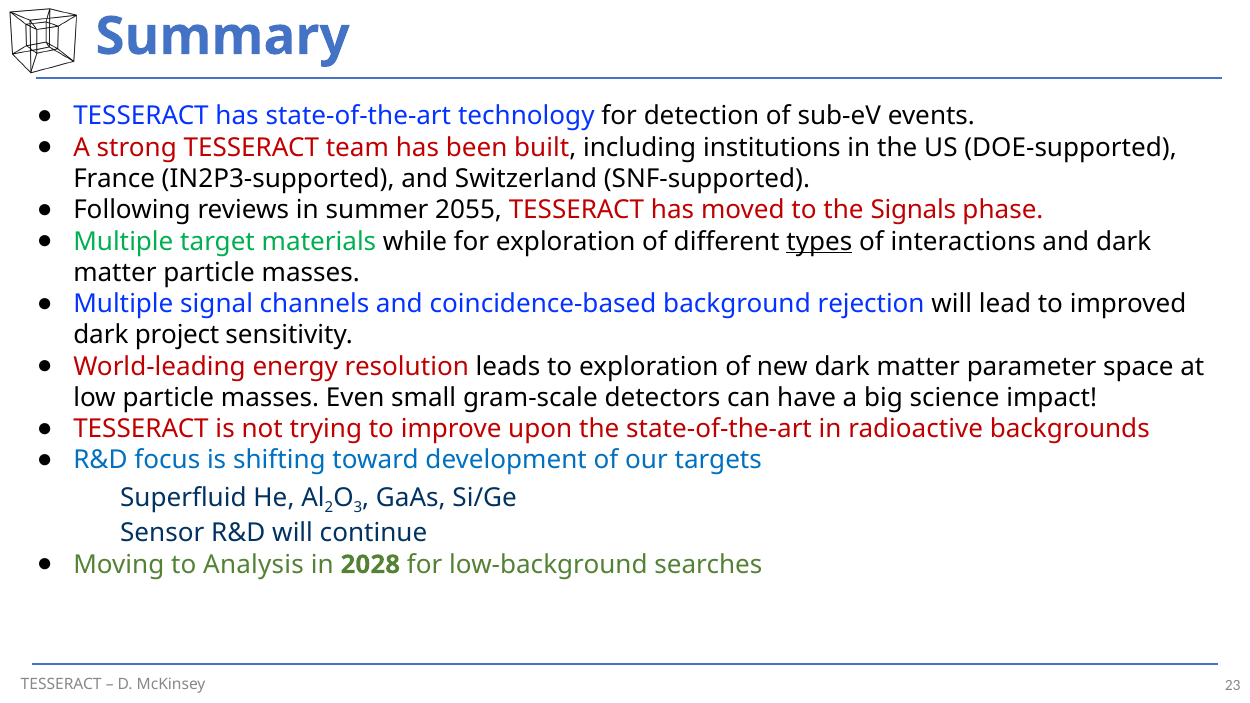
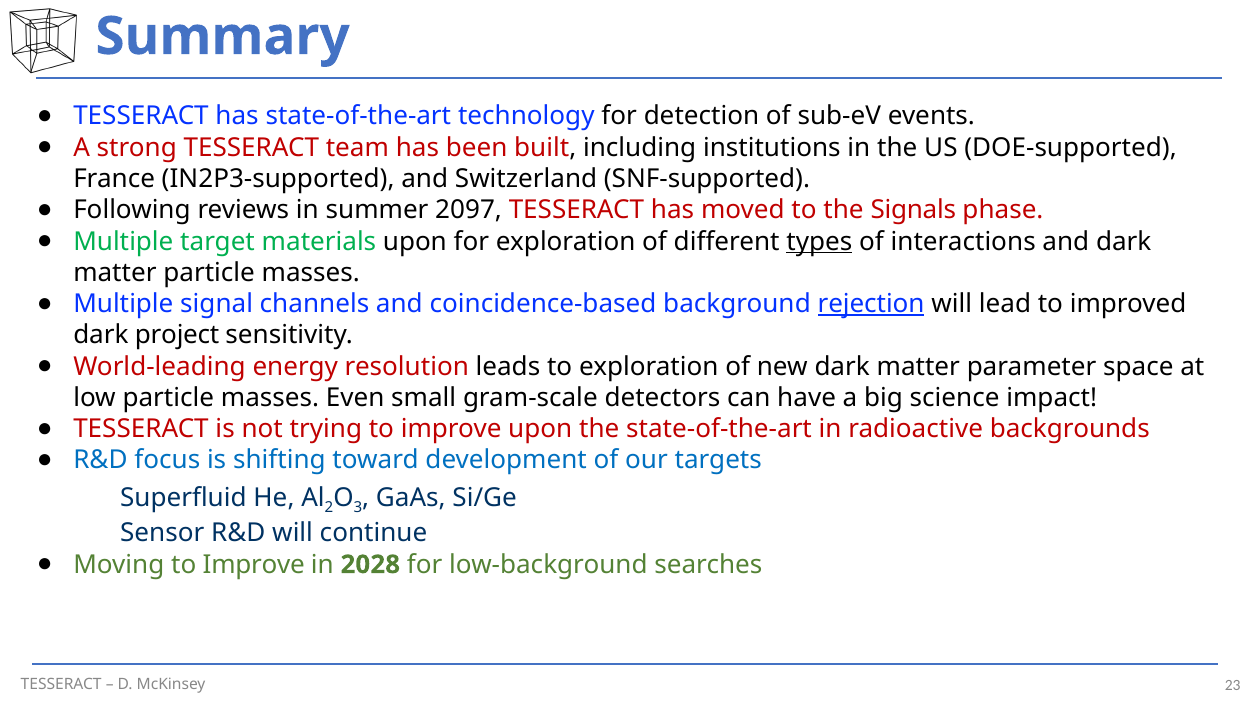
2055: 2055 -> 2097
materials while: while -> upon
rejection underline: none -> present
Moving to Analysis: Analysis -> Improve
